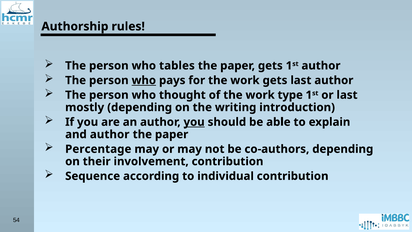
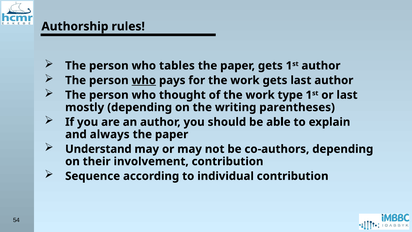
introduction: introduction -> parentheses
you at (194, 122) underline: present -> none
and author: author -> always
Percentage: Percentage -> Understand
